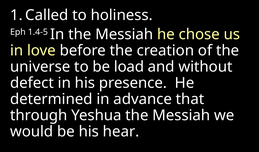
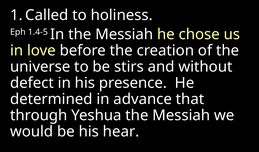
load: load -> stirs
